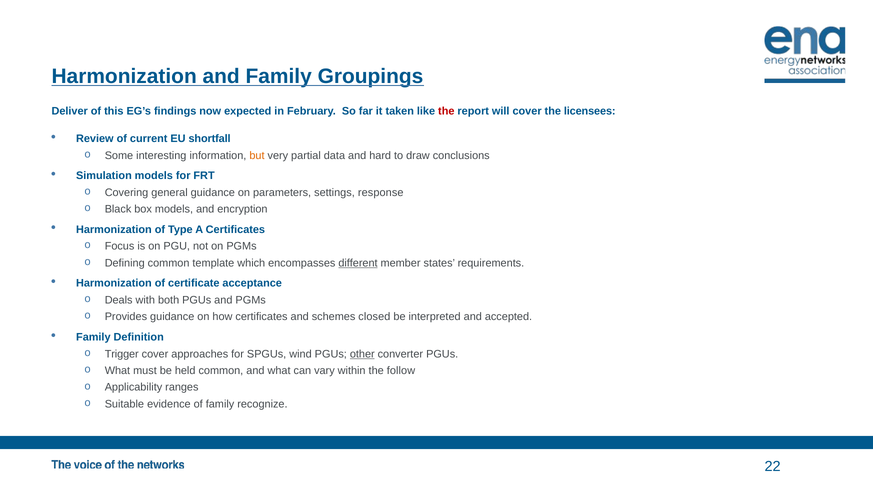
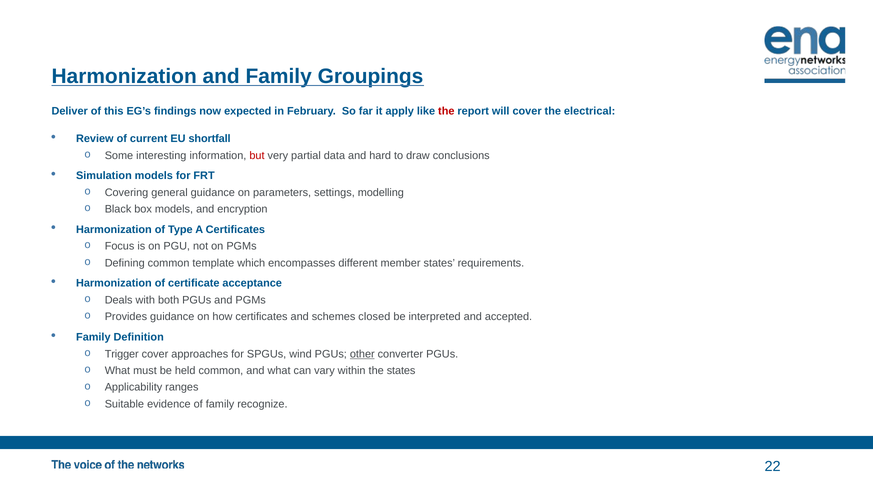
taken: taken -> apply
licensees: licensees -> electrical
but colour: orange -> red
response: response -> modelling
different underline: present -> none
the follow: follow -> states
